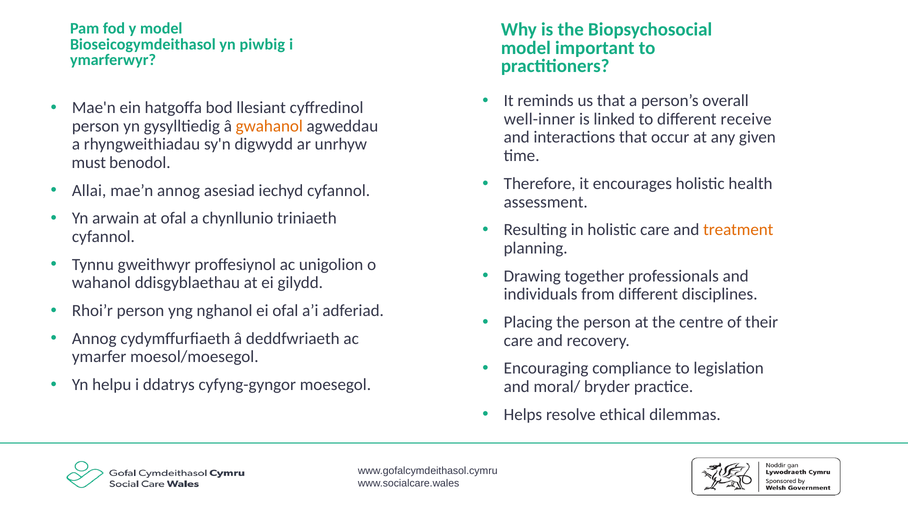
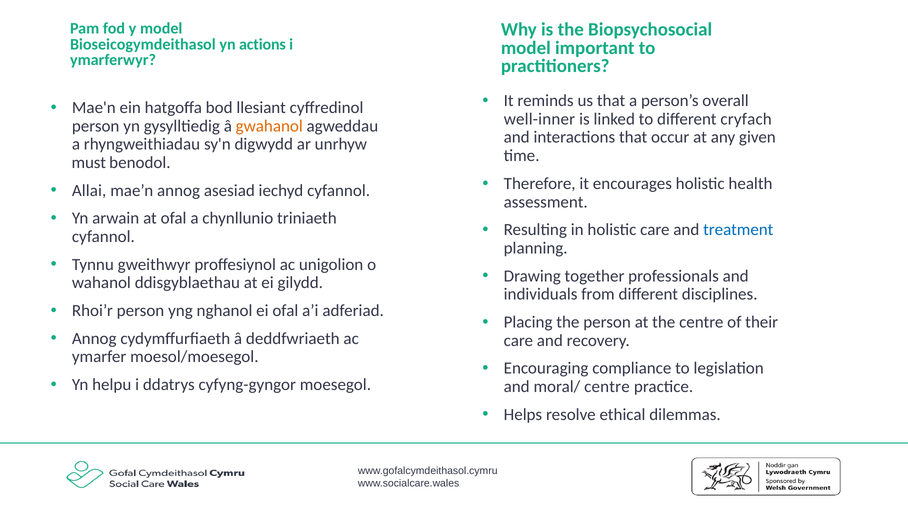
piwbig: piwbig -> actions
receive: receive -> cryfach
treatment colour: orange -> blue
moral/ bryder: bryder -> centre
